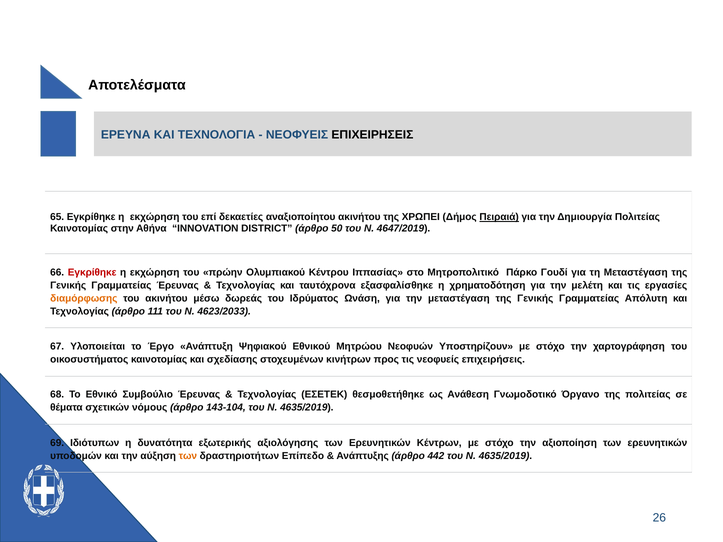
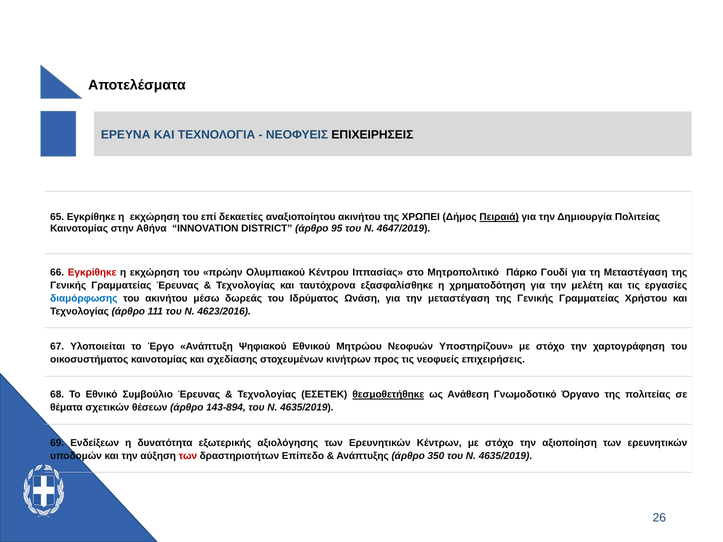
50: 50 -> 95
διαμόρφωσης colour: orange -> blue
Απόλυτη: Απόλυτη -> Χρήστου
4623/2033: 4623/2033 -> 4623/2016
θεσμοθετήθηκε underline: none -> present
νόμους: νόμους -> θέσεων
143-104: 143-104 -> 143-894
Ιδιότυπων: Ιδιότυπων -> Ενδείξεων
των at (188, 456) colour: orange -> red
442: 442 -> 350
